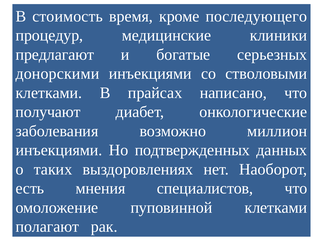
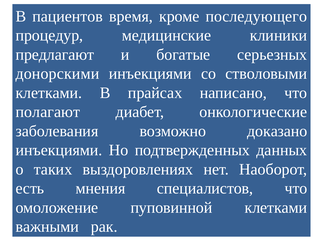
стоимость: стоимость -> пациентов
получают: получают -> полагают
миллион: миллион -> доказано
полагают: полагают -> важными
